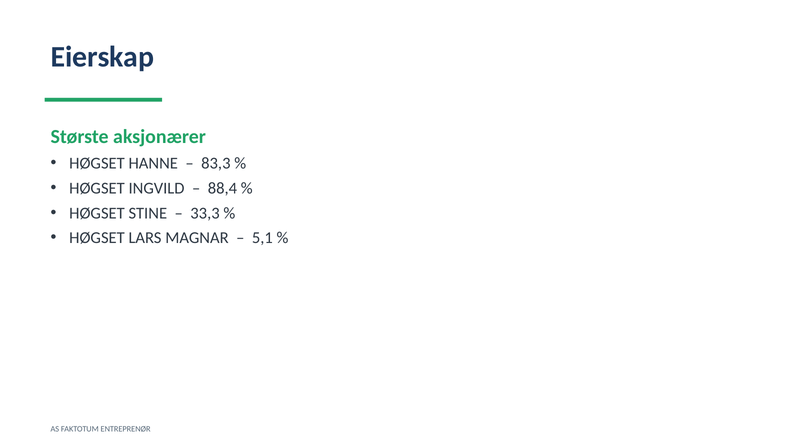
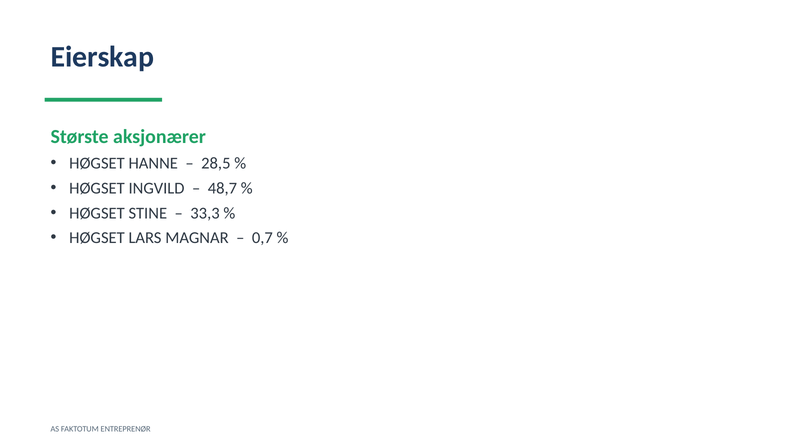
83,3: 83,3 -> 28,5
88,4: 88,4 -> 48,7
5,1: 5,1 -> 0,7
